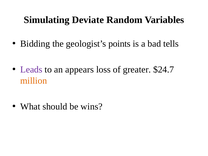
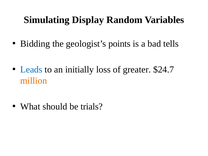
Deviate: Deviate -> Display
Leads colour: purple -> blue
appears: appears -> initially
wins: wins -> trials
